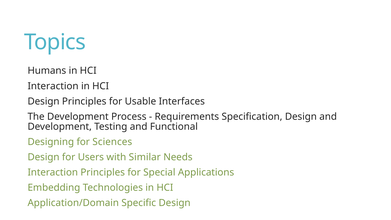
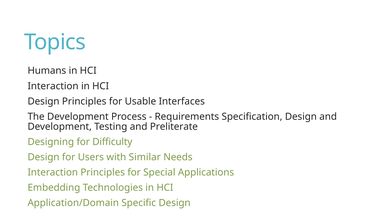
Functional: Functional -> Preliterate
Sciences: Sciences -> Difficulty
